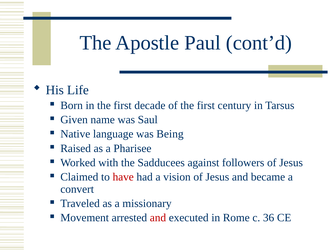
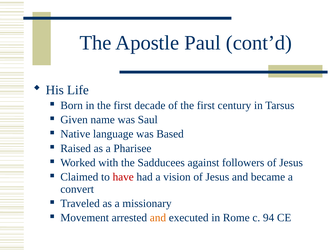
Being: Being -> Based
and at (158, 218) colour: red -> orange
36: 36 -> 94
